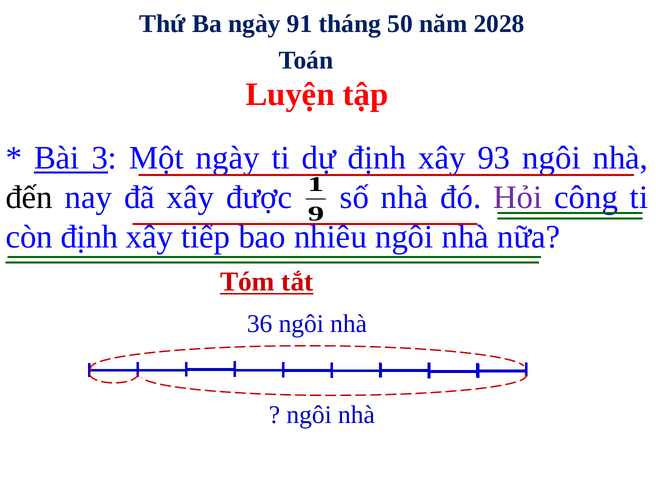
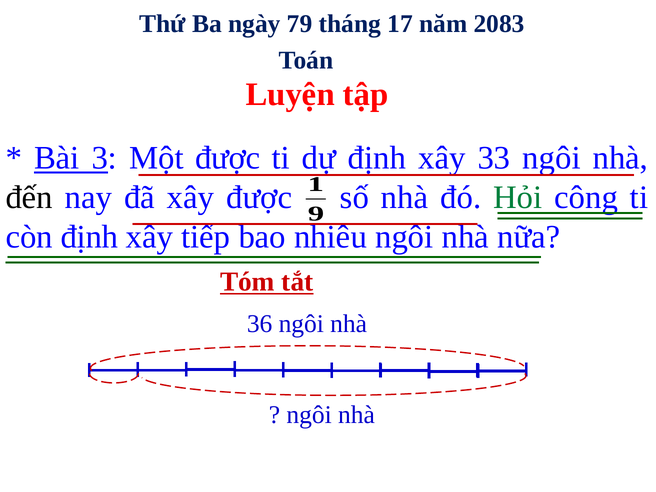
91: 91 -> 79
50: 50 -> 17
2028: 2028 -> 2083
Một ngày: ngày -> được
93: 93 -> 33
Hỏi colour: purple -> green
